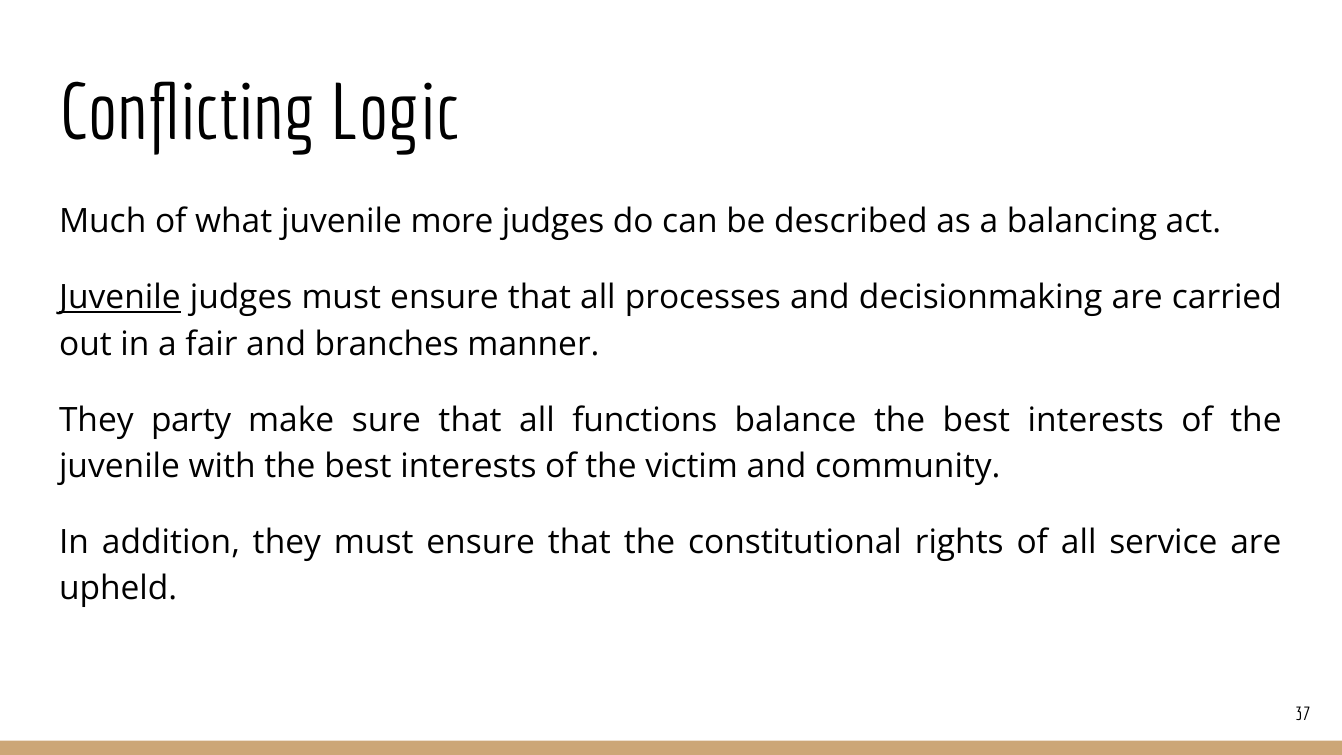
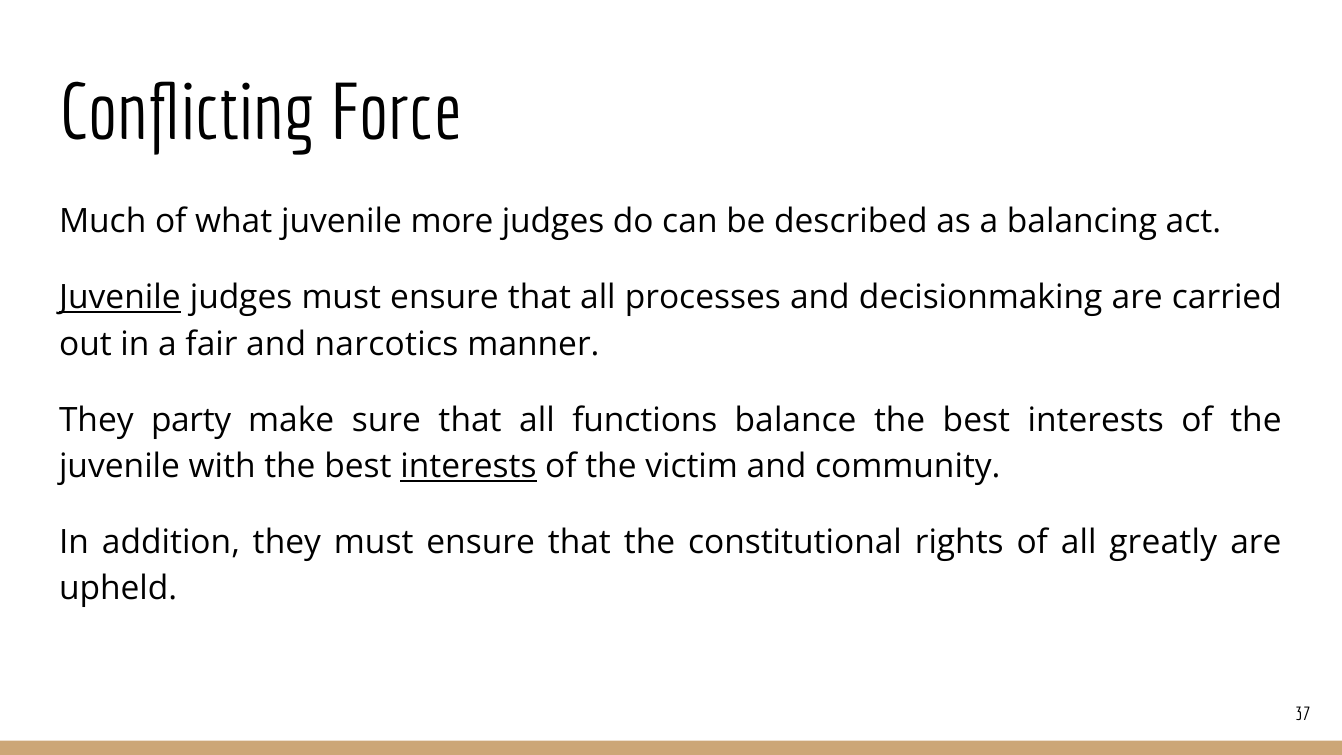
Logic: Logic -> Force
branches: branches -> narcotics
interests at (468, 466) underline: none -> present
service: service -> greatly
